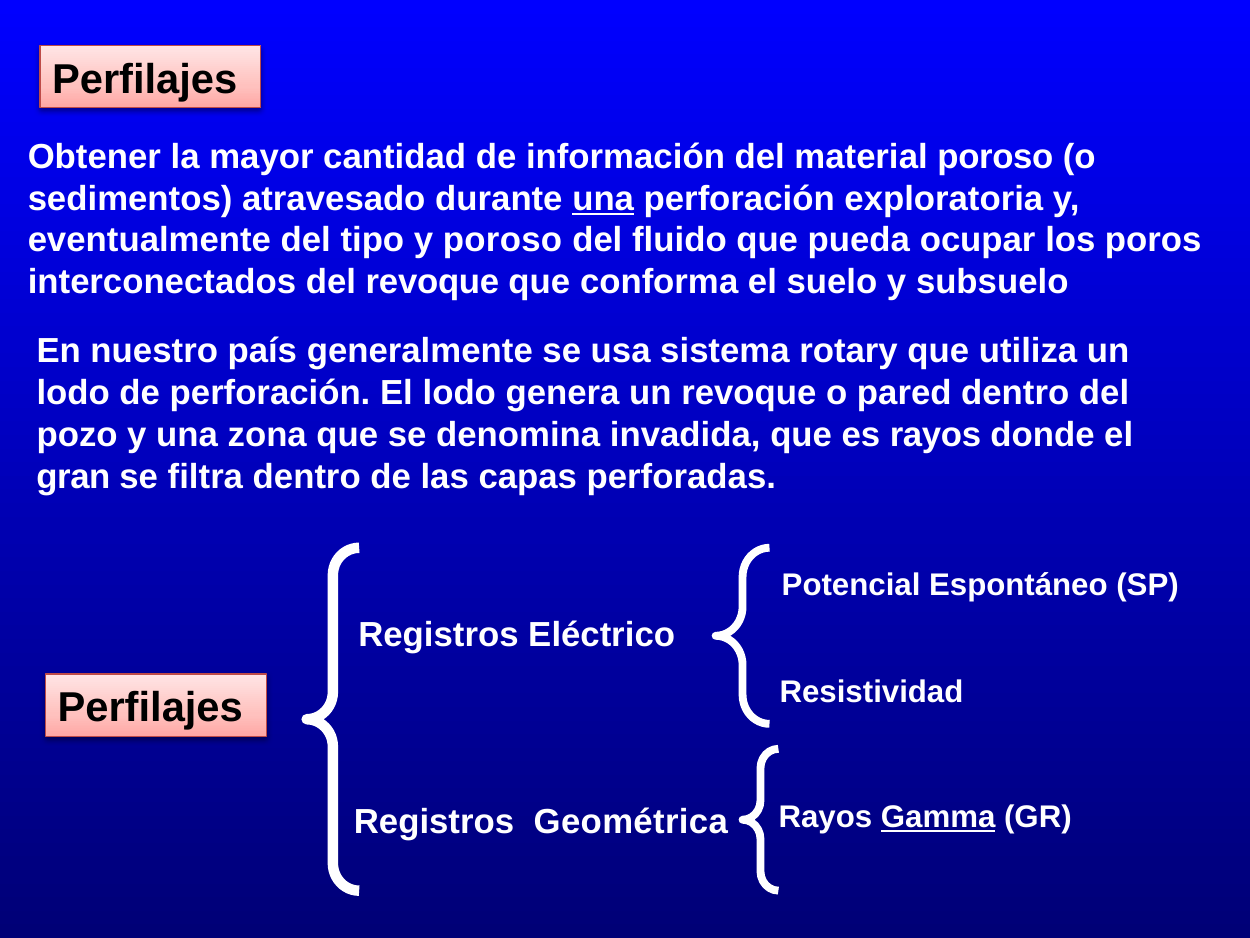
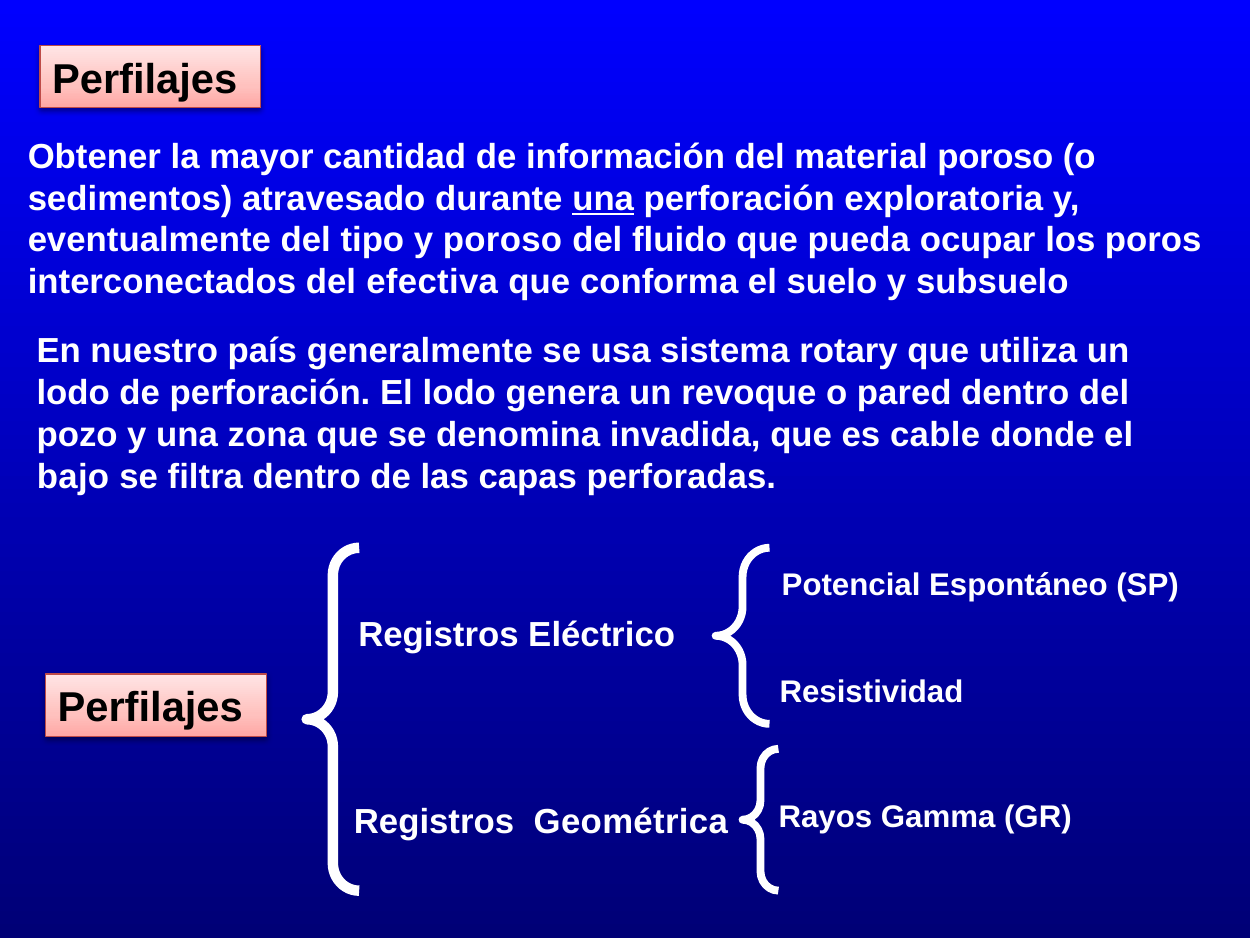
del revoque: revoque -> efectiva
es rayos: rayos -> cable
gran: gran -> bajo
Gamma underline: present -> none
